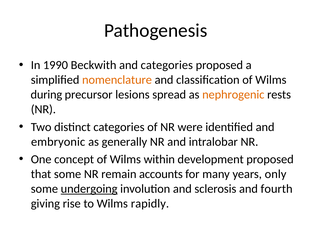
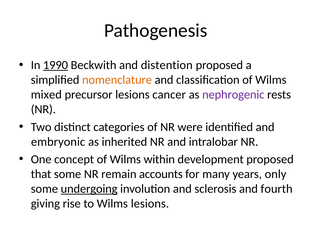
1990 underline: none -> present
and categories: categories -> distention
during: during -> mixed
spread: spread -> cancer
nephrogenic colour: orange -> purple
generally: generally -> inherited
Wilms rapidly: rapidly -> lesions
